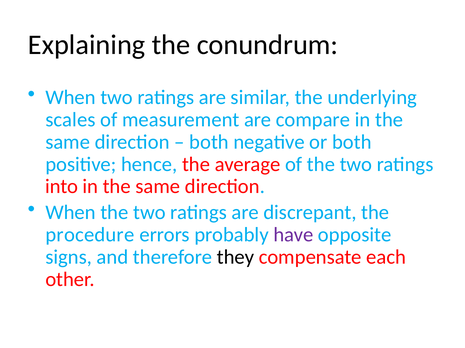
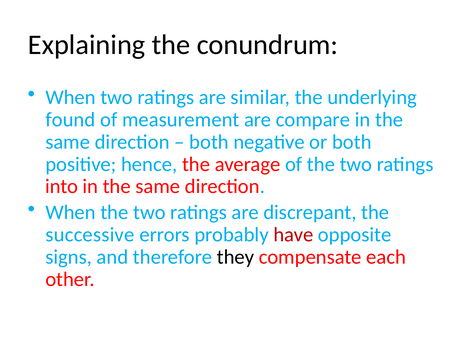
scales: scales -> found
procedure: procedure -> successive
have colour: purple -> red
